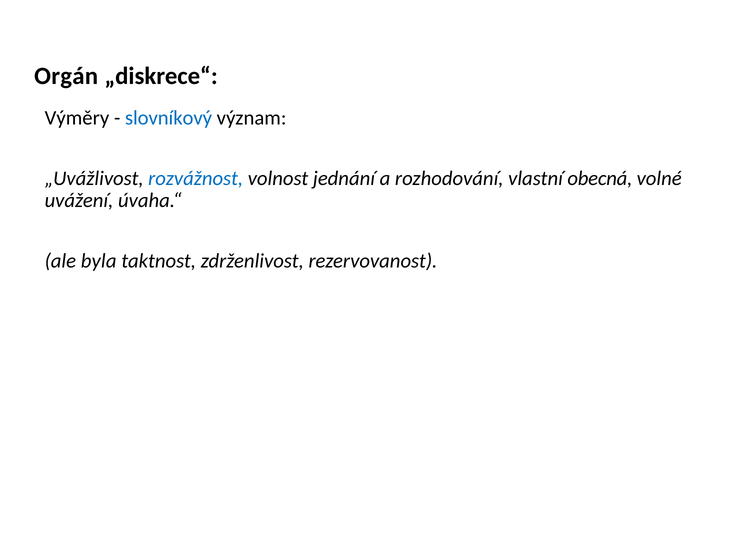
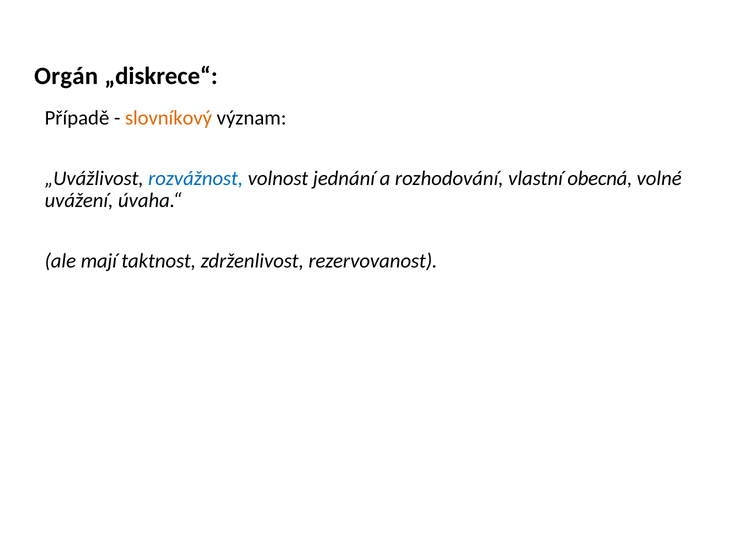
Výměry: Výměry -> Případě
slovníkový colour: blue -> orange
byla: byla -> mají
